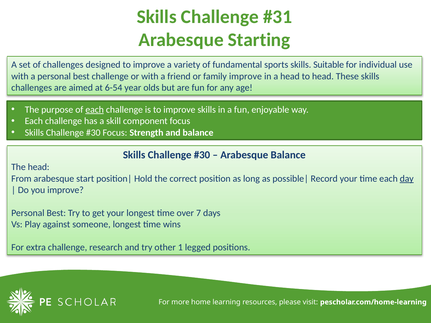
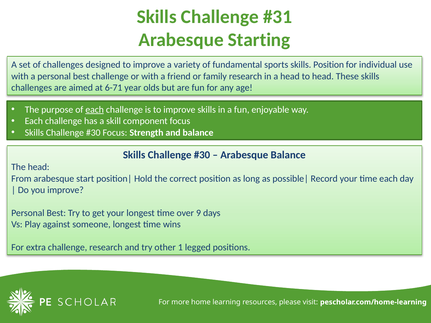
skills Suitable: Suitable -> Position
family improve: improve -> research
6-54: 6-54 -> 6-71
day underline: present -> none
7: 7 -> 9
